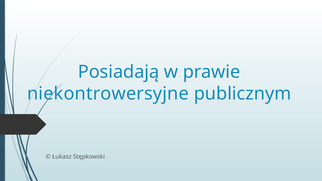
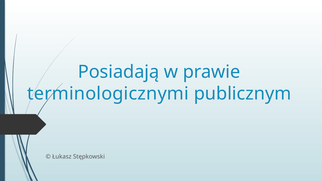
niekontrowersyjne: niekontrowersyjne -> terminologicznymi
